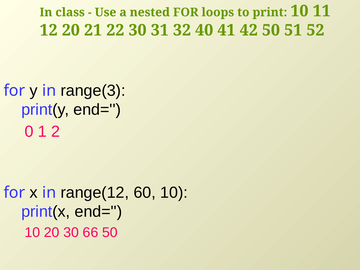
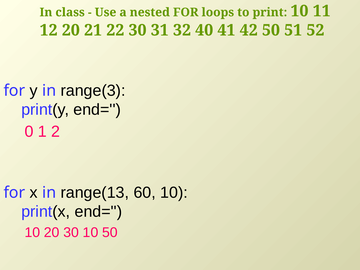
range(12: range(12 -> range(13
30 66: 66 -> 10
